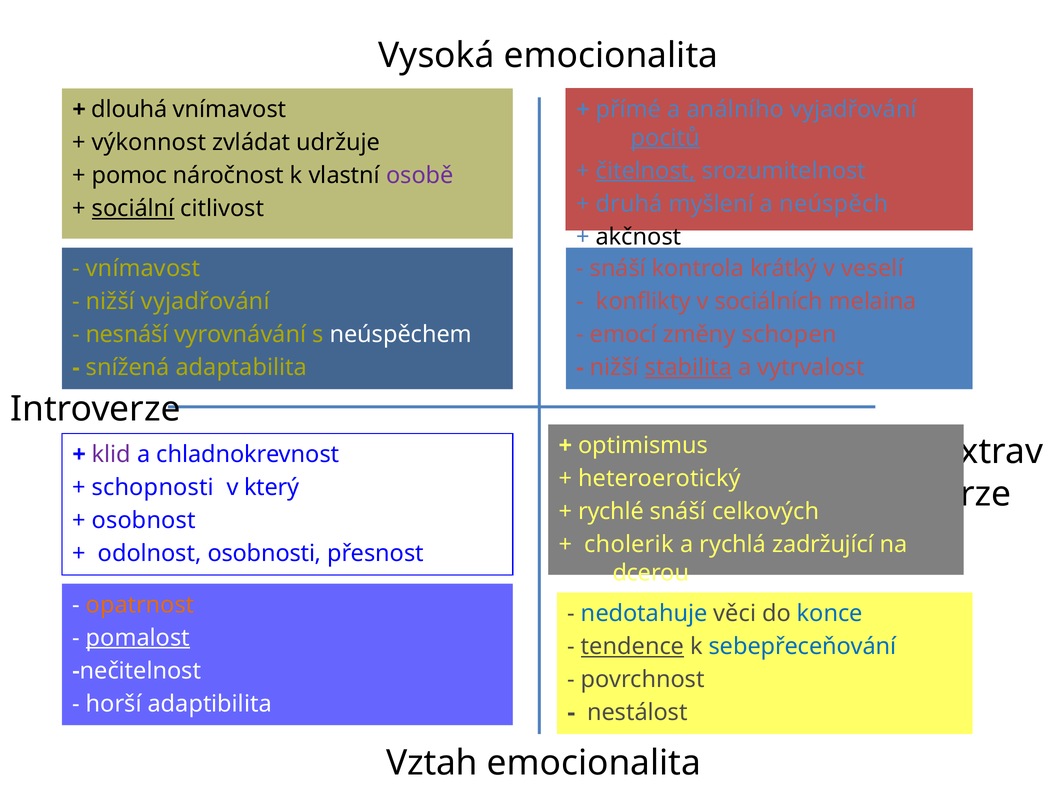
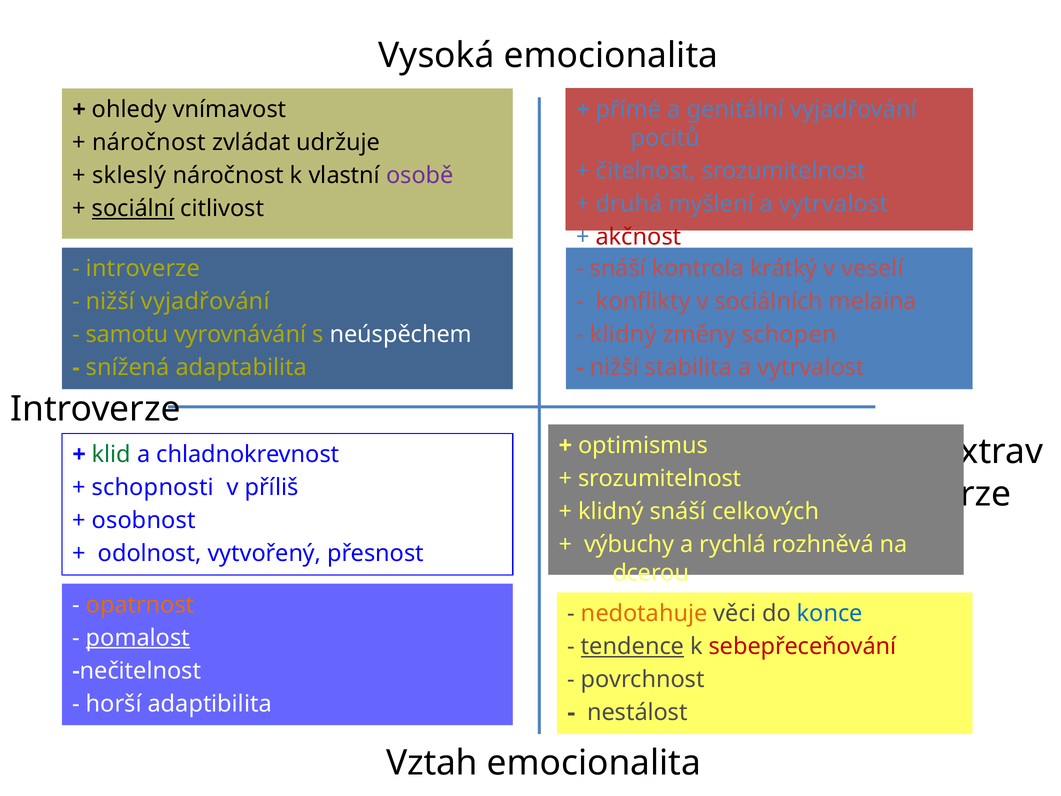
dlouhá: dlouhá -> ohledy
análního: análního -> genitální
pocitů underline: present -> none
výkonnost at (149, 142): výkonnost -> náročnost
čitelnost underline: present -> none
pomoc: pomoc -> skleslý
myšlení a neúspěch: neúspěch -> vytrvalost
akčnost colour: black -> red
vnímavost at (143, 269): vnímavost -> introverze
nesnáší: nesnáší -> samotu
emocí at (623, 335): emocí -> klidný
stabilita underline: present -> none
klid colour: purple -> green
heteroerotický at (659, 478): heteroerotický -> srozumitelnost
který: který -> příliš
rychlé at (611, 511): rychlé -> klidný
cholerik: cholerik -> výbuchy
zadržující: zadržující -> rozhněvá
osobnosti: osobnosti -> vytvořený
nedotahuje colour: blue -> orange
sebepřeceňování colour: blue -> red
